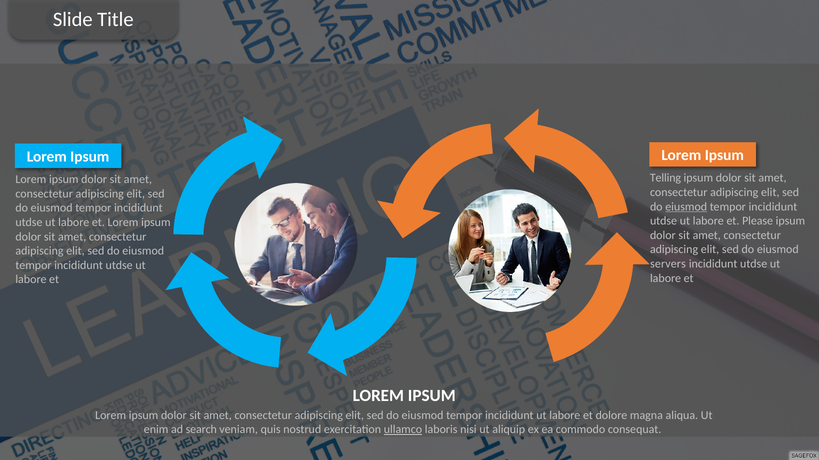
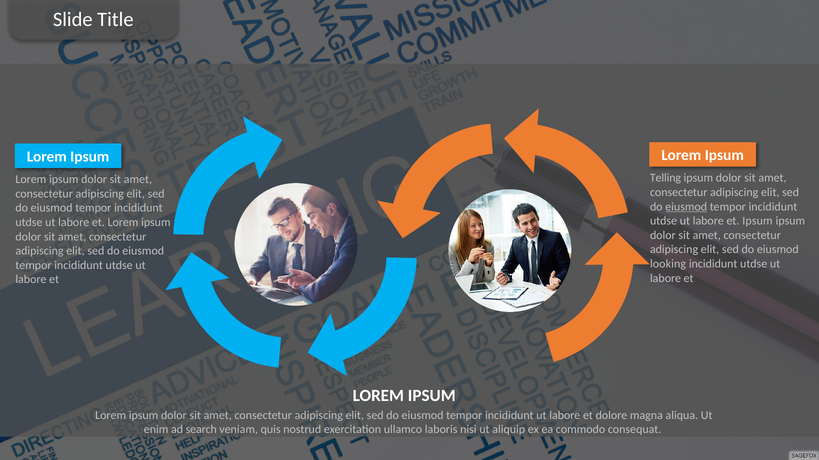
et Please: Please -> Ipsum
servers: servers -> looking
ullamco underline: present -> none
